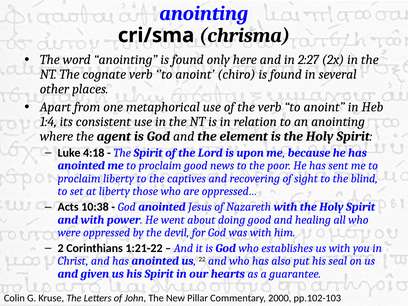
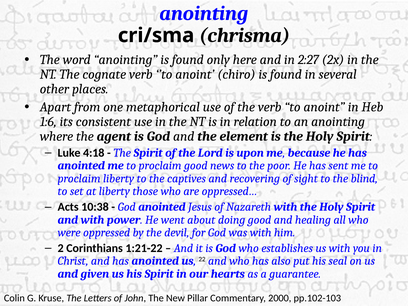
1:4: 1:4 -> 1:6
